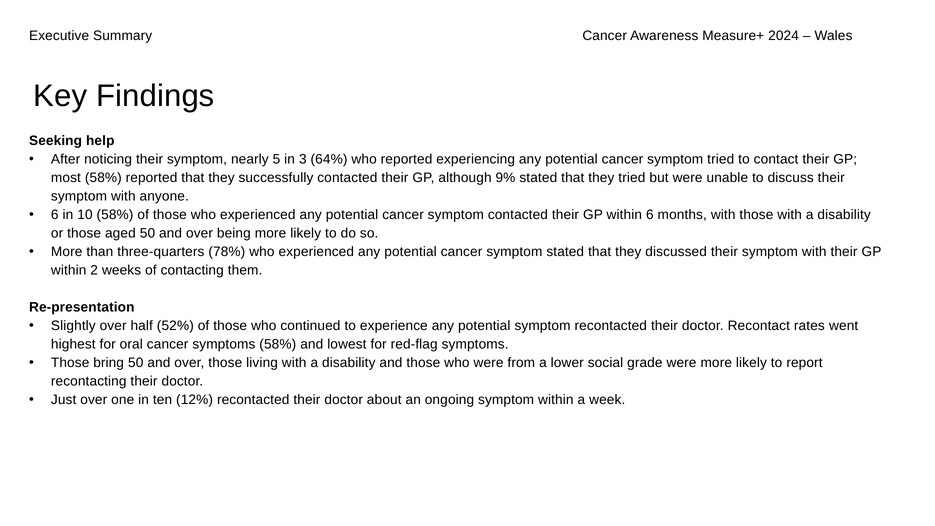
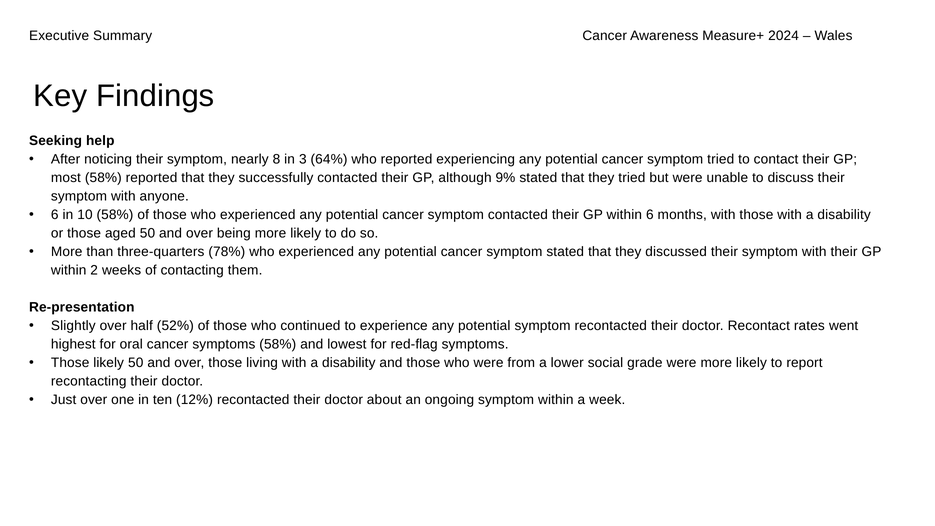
5: 5 -> 8
Those bring: bring -> likely
